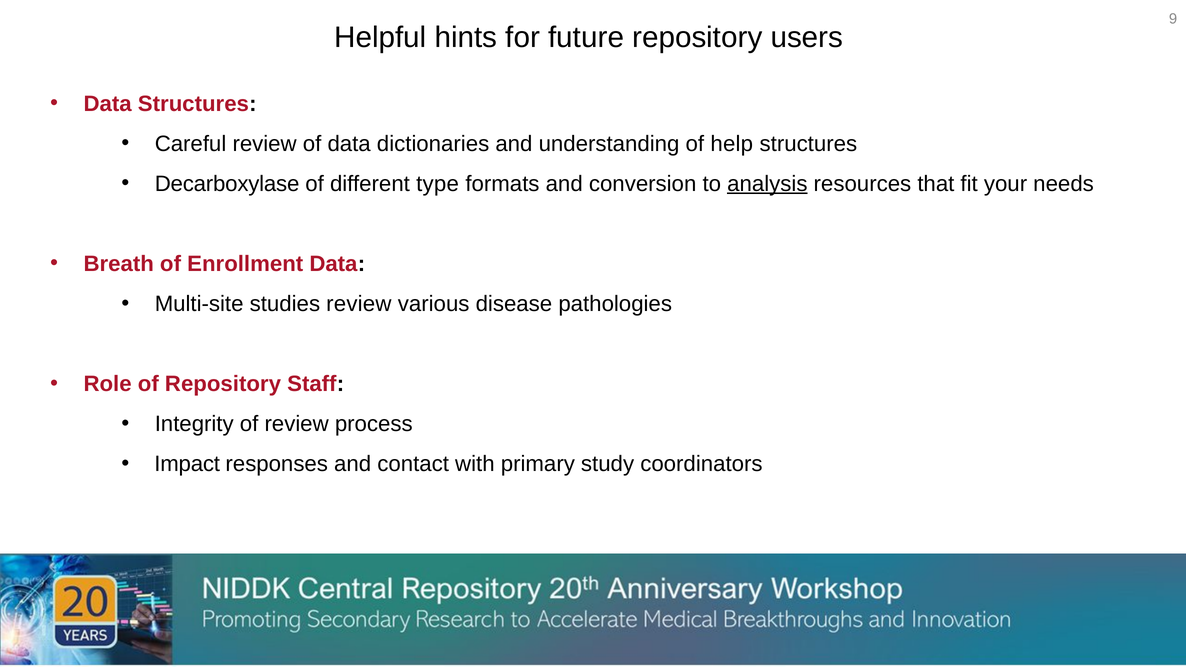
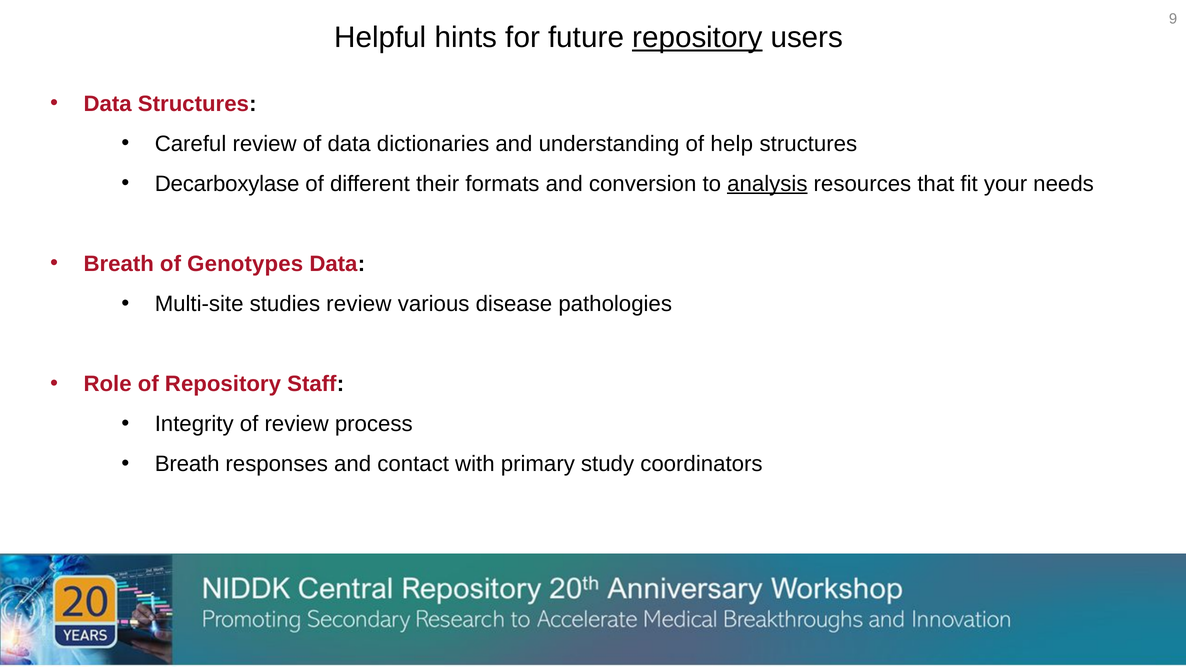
repository at (697, 38) underline: none -> present
type: type -> their
Enrollment: Enrollment -> Genotypes
Impact at (187, 464): Impact -> Breath
